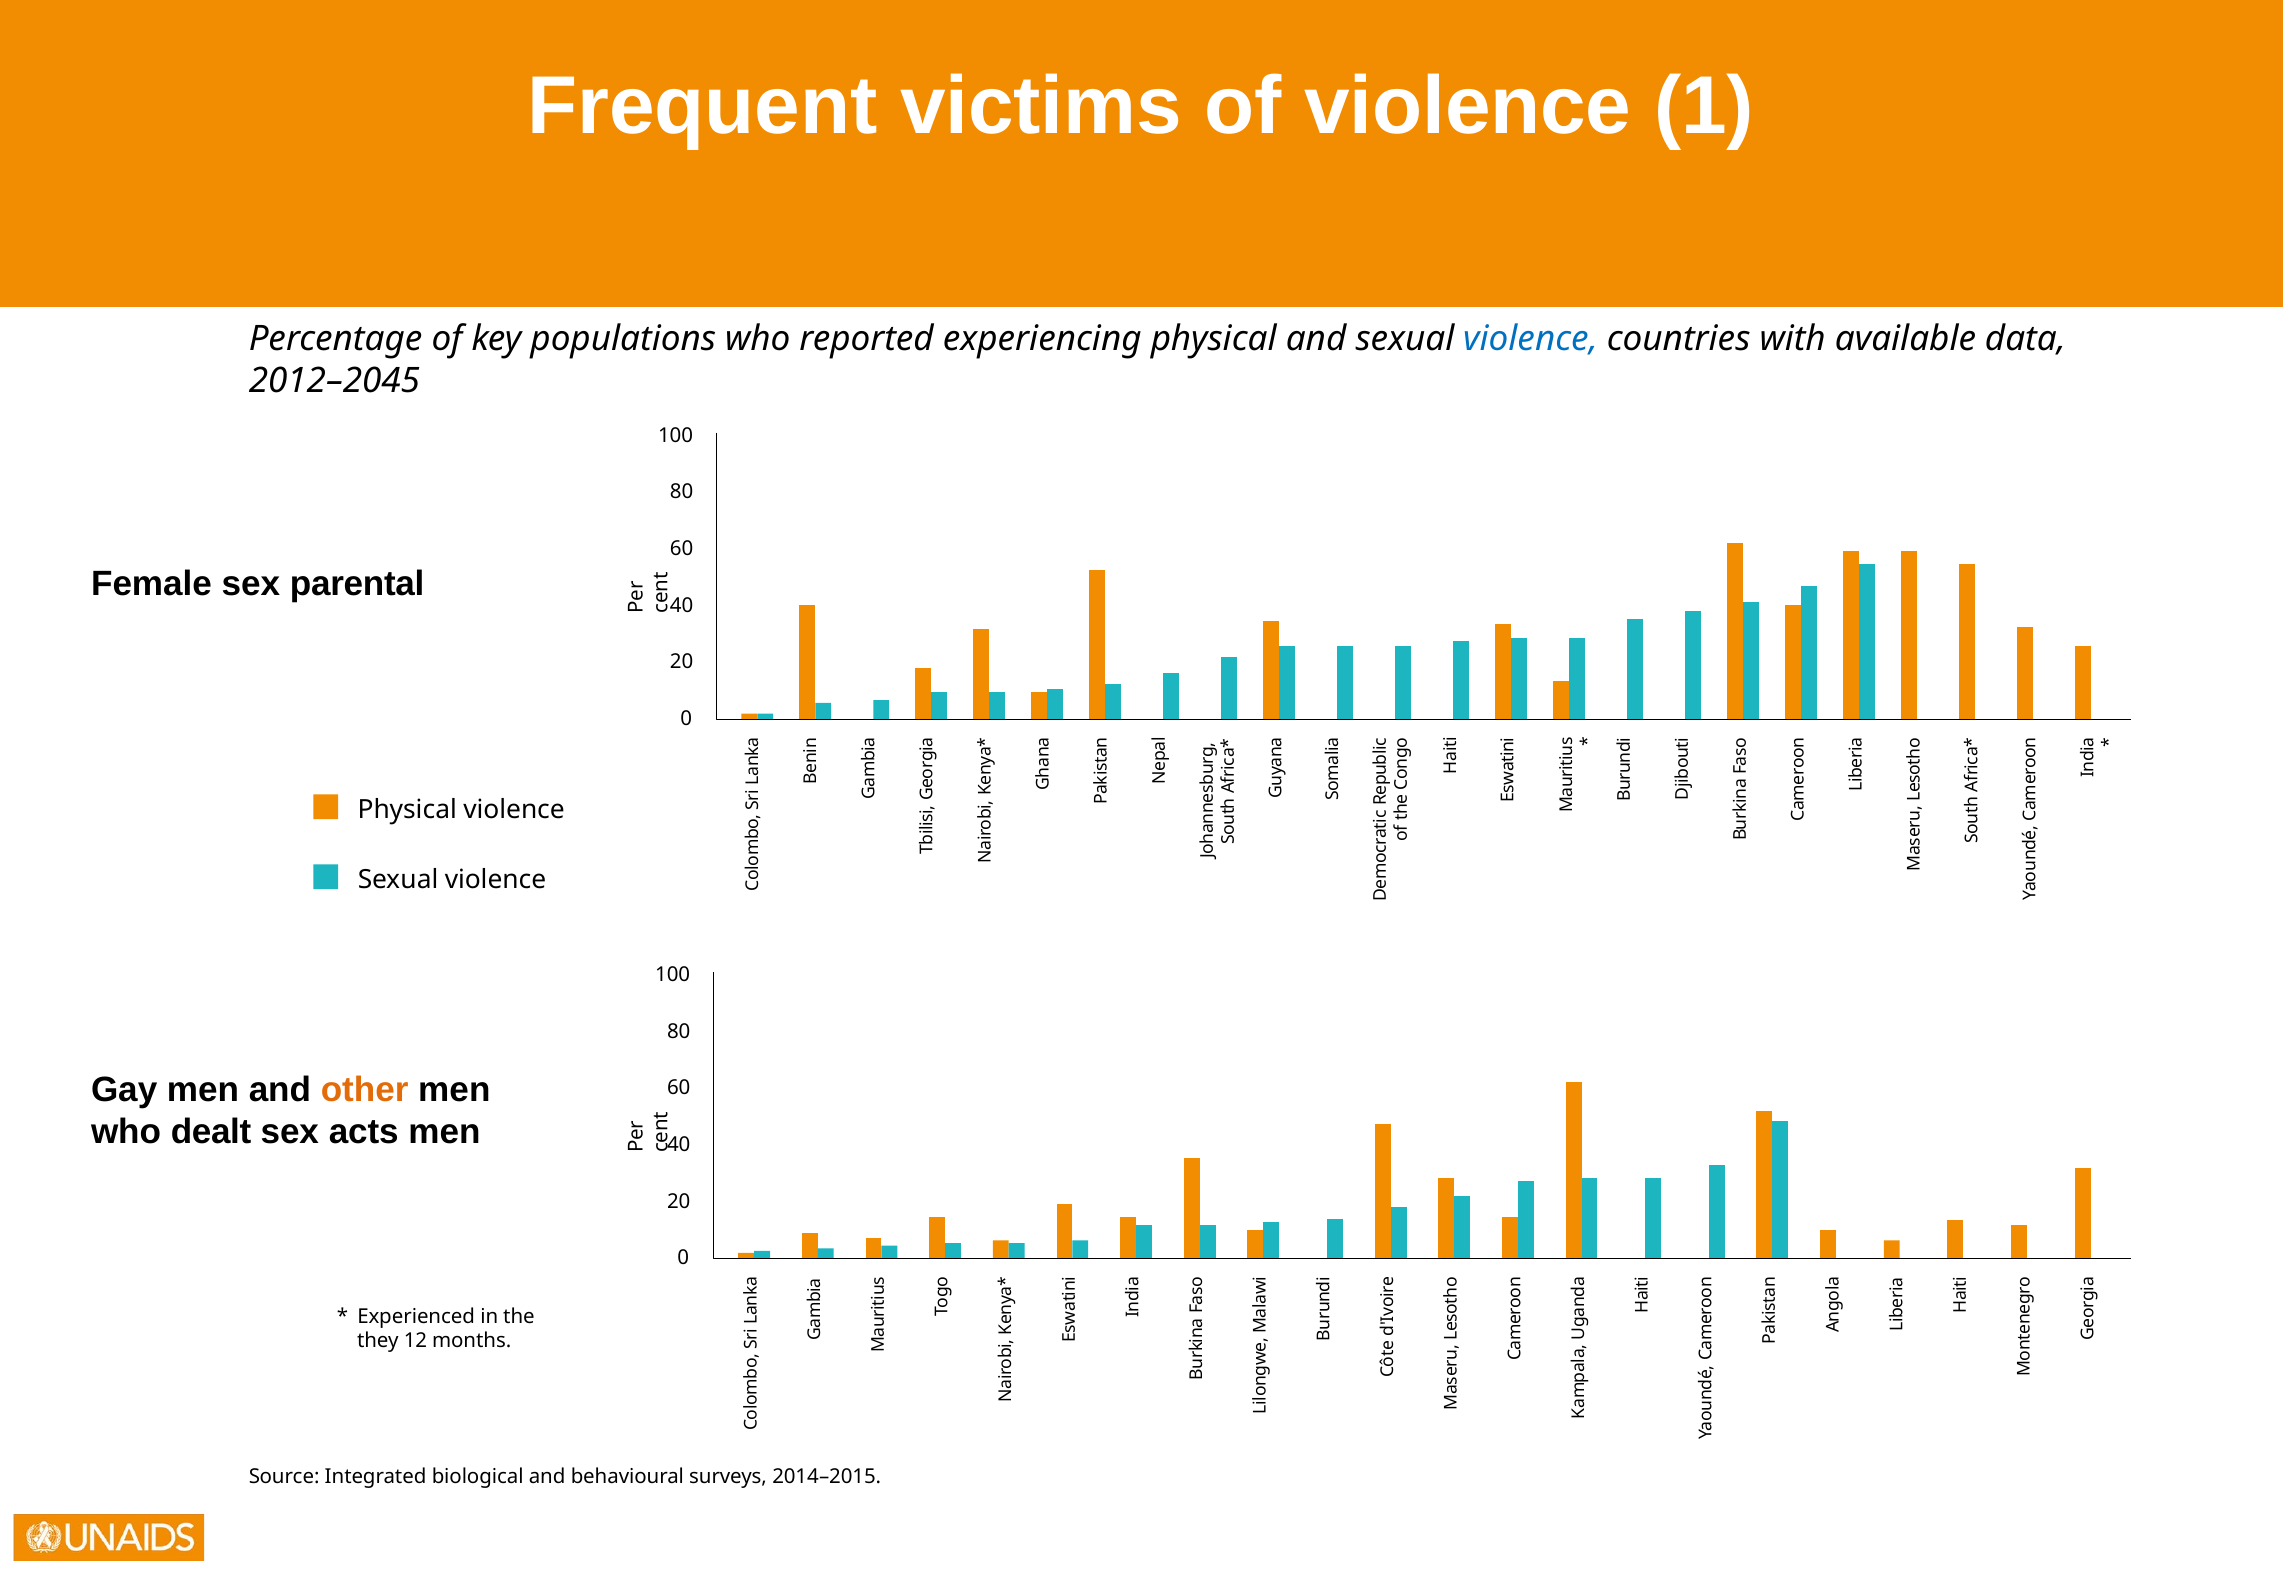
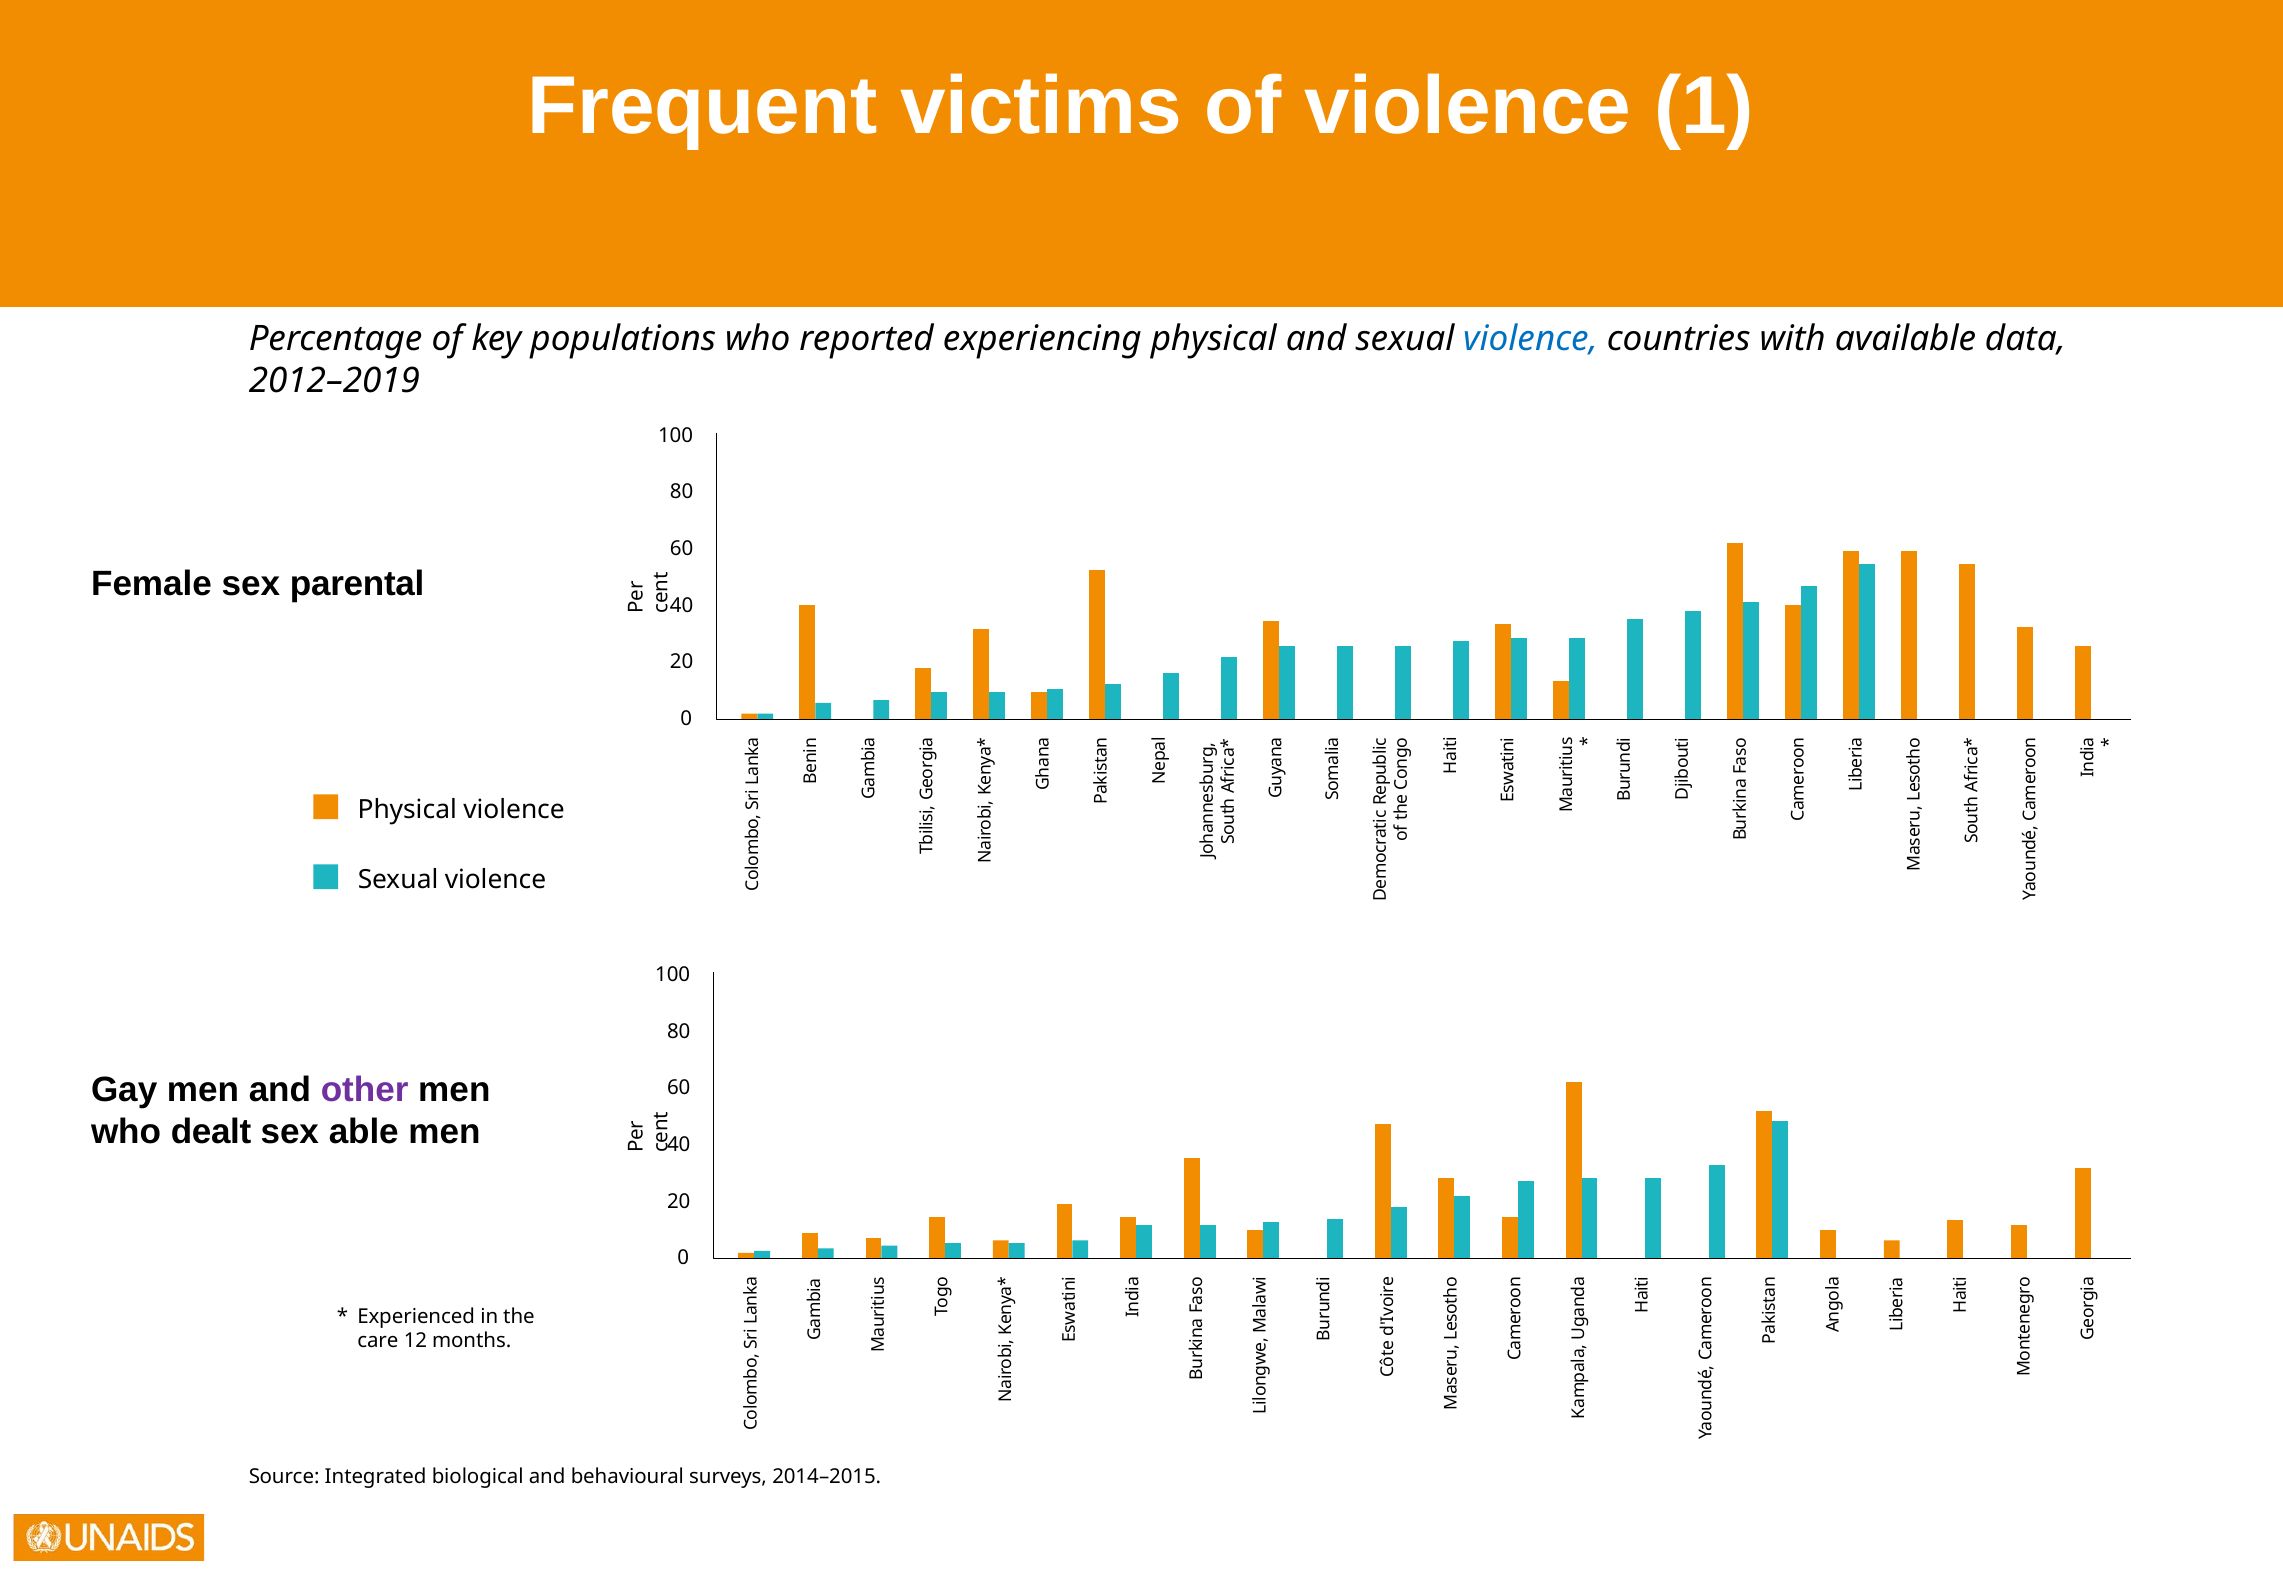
2012–2045: 2012–2045 -> 2012–2019
other colour: orange -> purple
acts: acts -> able
they: they -> care
